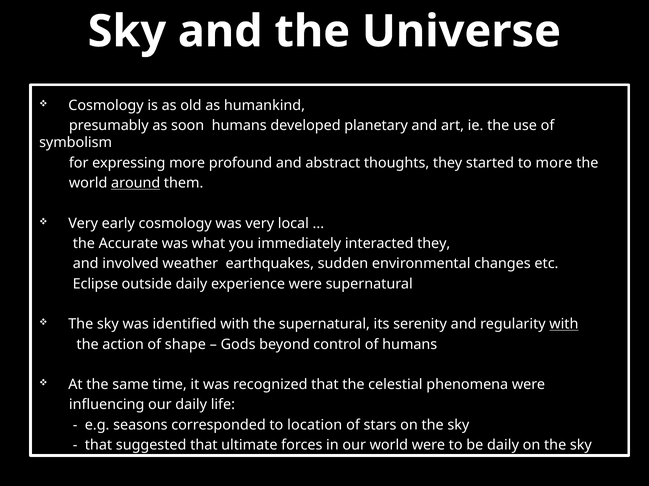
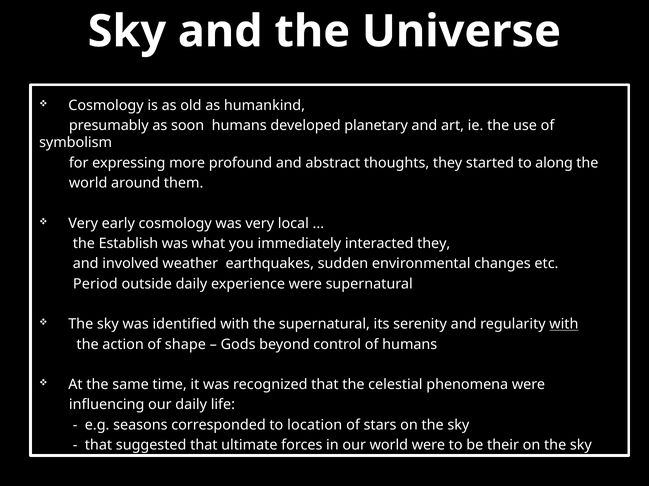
to more: more -> along
around underline: present -> none
Accurate: Accurate -> Establish
Eclipse: Eclipse -> Period
be daily: daily -> their
